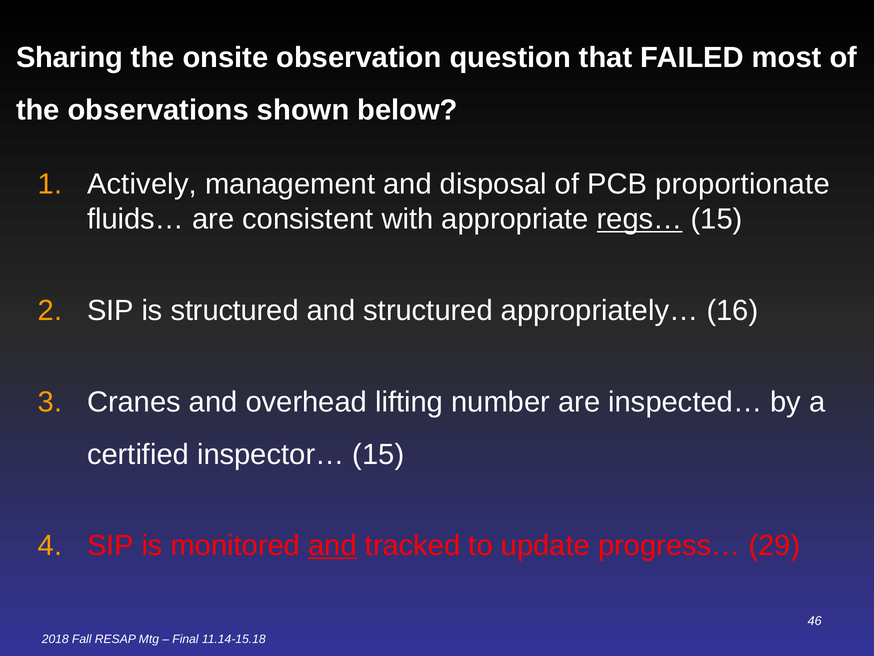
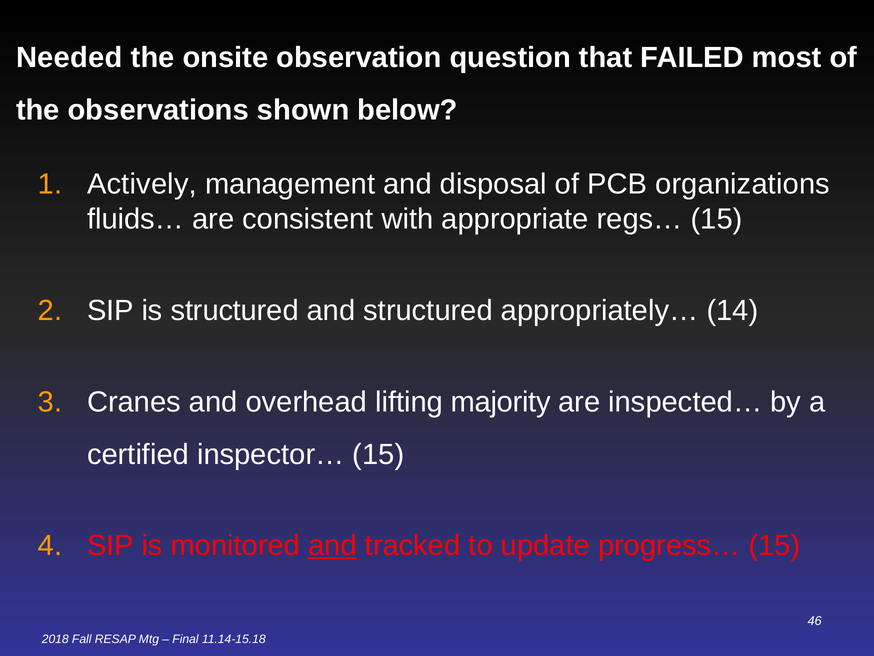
Sharing: Sharing -> Needed
proportionate: proportionate -> organizations
regs… underline: present -> none
16: 16 -> 14
number: number -> majority
progress… 29: 29 -> 15
